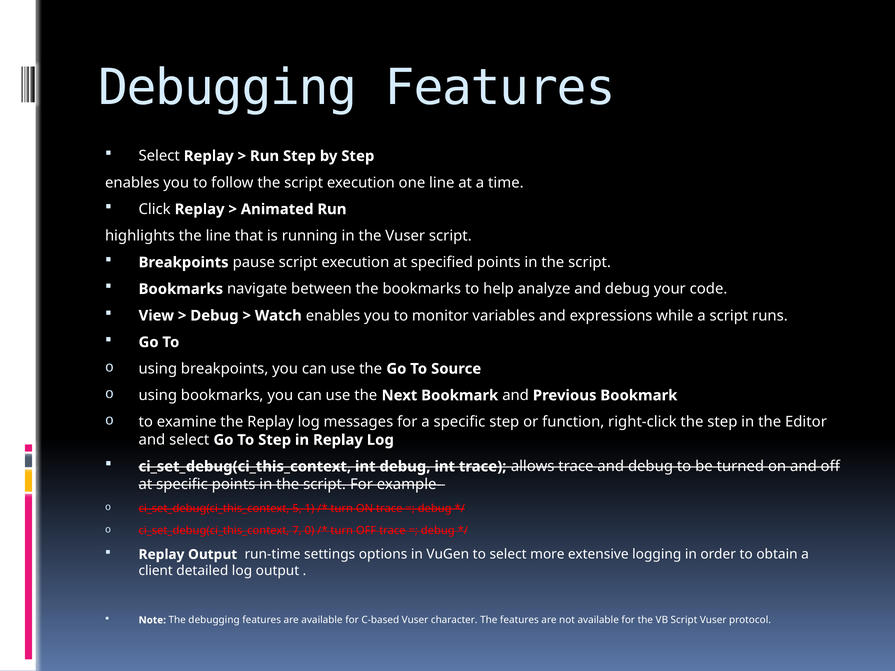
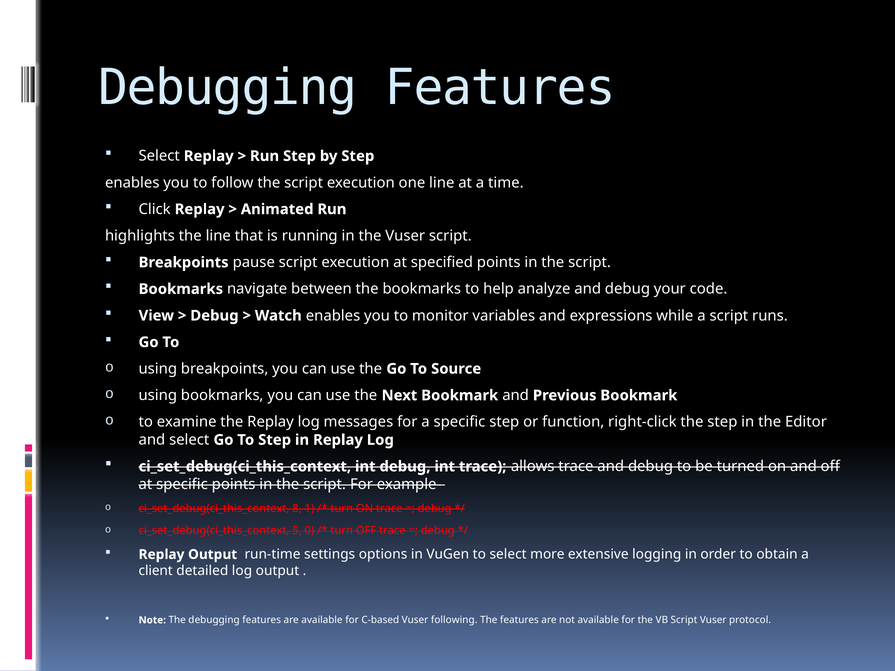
5: 5 -> 8
7: 7 -> 5
character: character -> following
